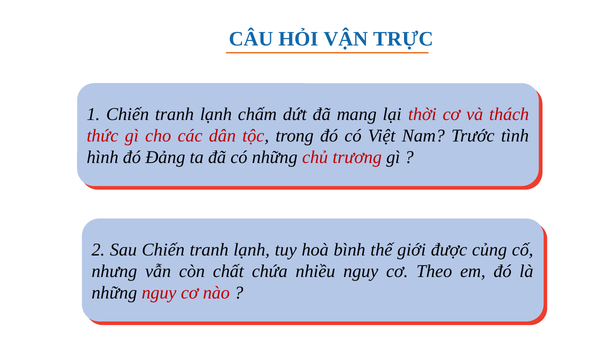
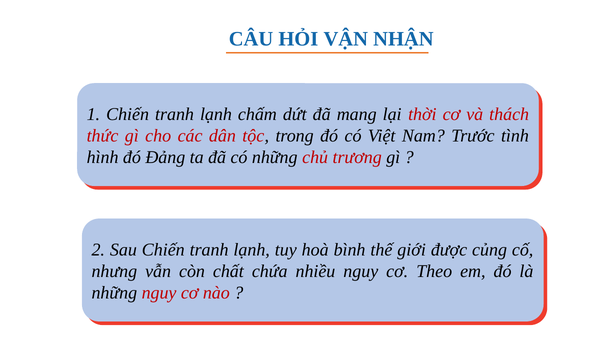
TRỰC: TRỰC -> NHẬN
